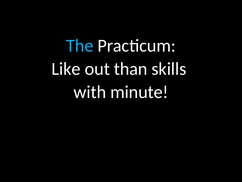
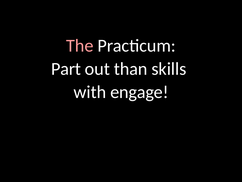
The colour: light blue -> pink
Like: Like -> Part
minute: minute -> engage
